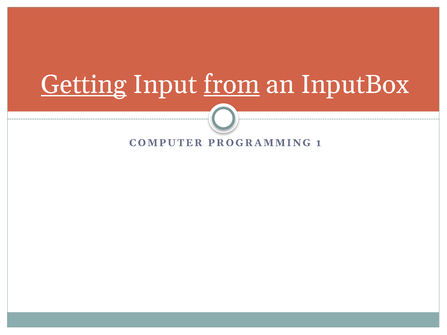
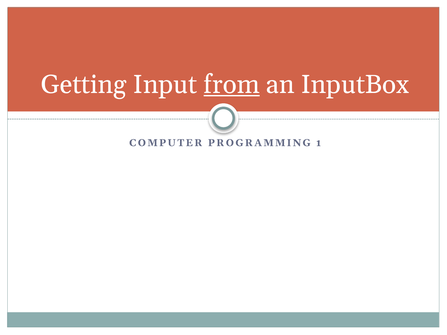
Getting underline: present -> none
